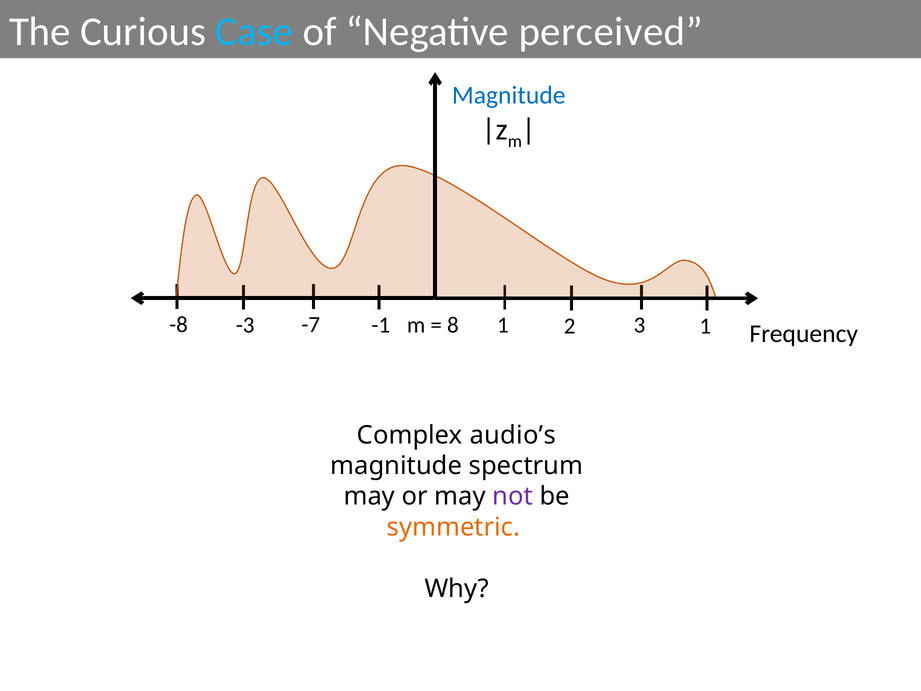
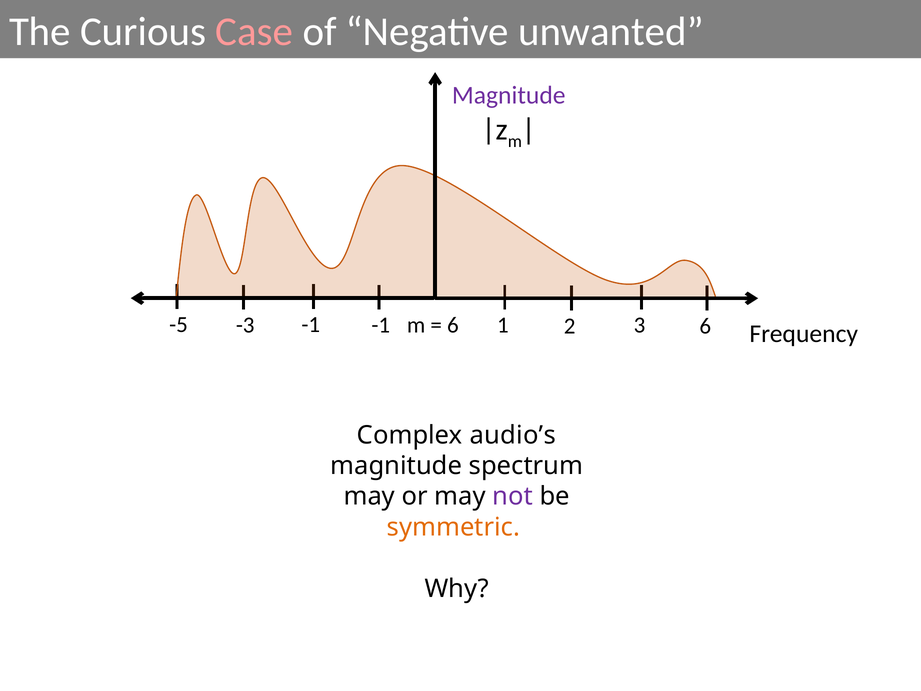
Case colour: light blue -> pink
perceived: perceived -> unwanted
Magnitude at (509, 95) colour: blue -> purple
-8: -8 -> -5
-3 -7: -7 -> -1
8 at (453, 325): 8 -> 6
3 1: 1 -> 6
